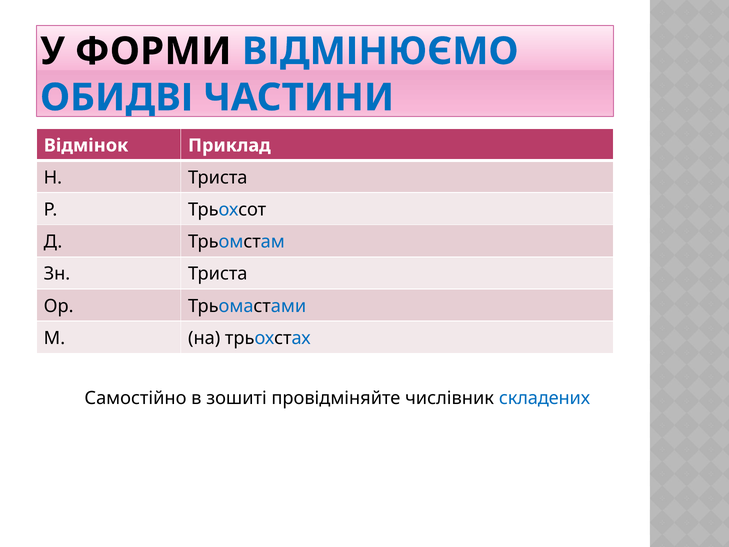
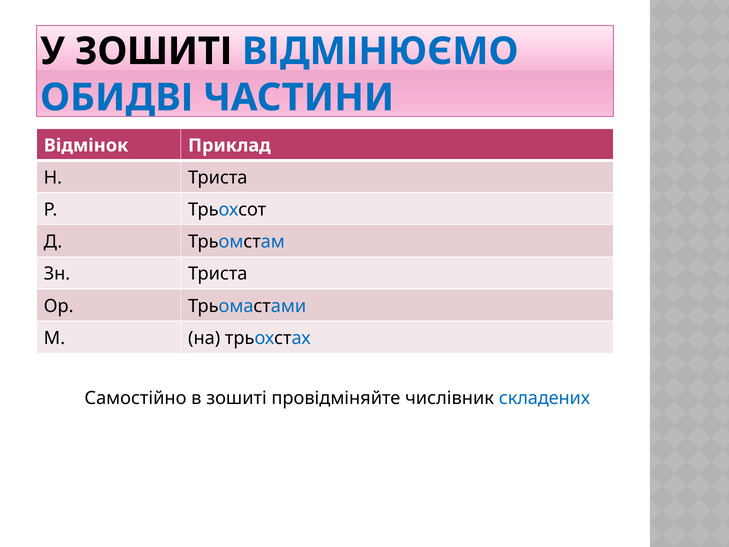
У ФОРМИ: ФОРМИ -> ЗОШИТІ
